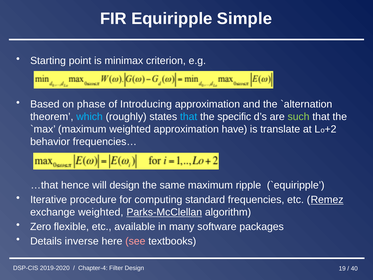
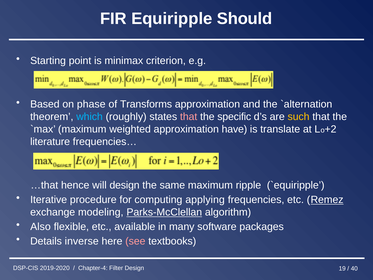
Simple: Simple -> Should
Introducing: Introducing -> Transforms
that at (189, 117) colour: light blue -> pink
such colour: light green -> yellow
behavior: behavior -> literature
standard: standard -> applying
exchange weighted: weighted -> modeling
Zero: Zero -> Also
